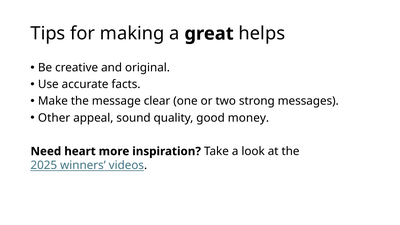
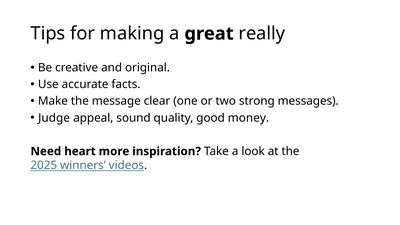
helps: helps -> really
Other: Other -> Judge
